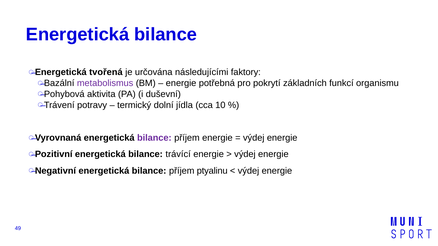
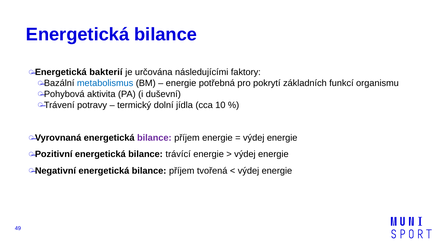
tvořená: tvořená -> bakterií
metabolismus colour: purple -> blue
ptyalinu: ptyalinu -> tvořená
